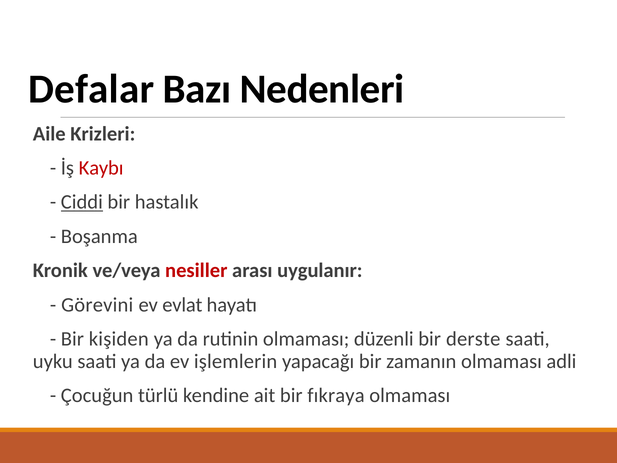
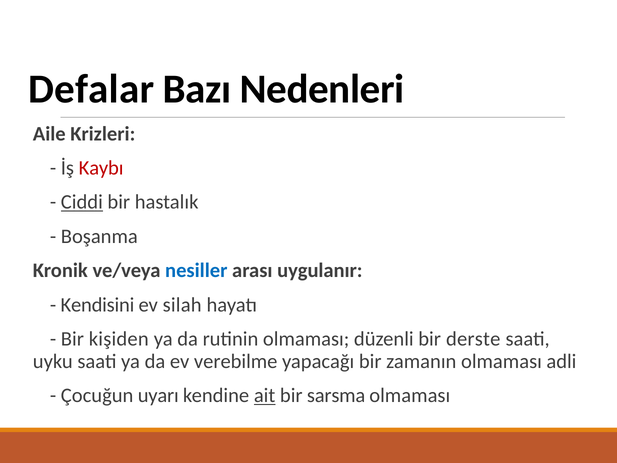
nesiller colour: red -> blue
Görevini: Görevini -> Kendisini
evlat: evlat -> silah
işlemlerin: işlemlerin -> verebilme
türlü: türlü -> uyarı
ait underline: none -> present
fıkraya: fıkraya -> sarsma
